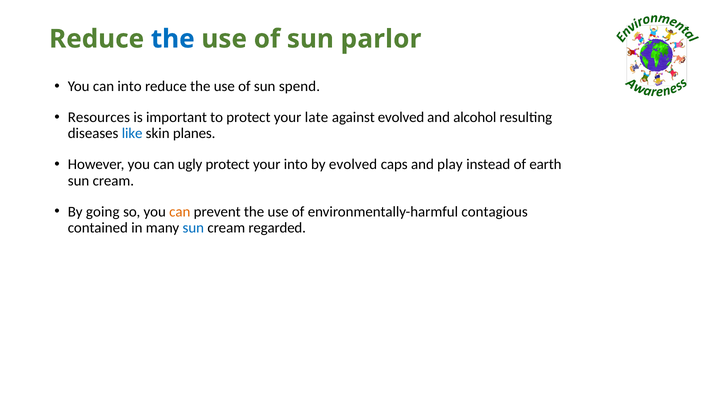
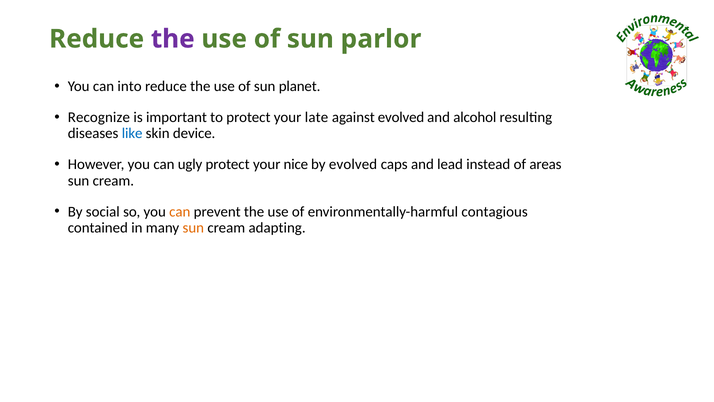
the at (173, 39) colour: blue -> purple
spend: spend -> planet
Resources: Resources -> Recognize
planes: planes -> device
your into: into -> nice
play: play -> lead
earth: earth -> areas
going: going -> social
sun at (193, 228) colour: blue -> orange
regarded: regarded -> adapting
